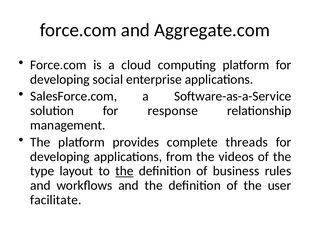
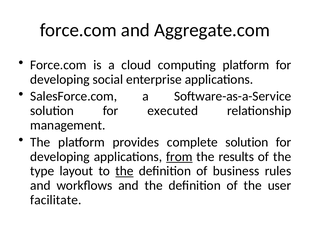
response: response -> executed
complete threads: threads -> solution
from underline: none -> present
videos: videos -> results
